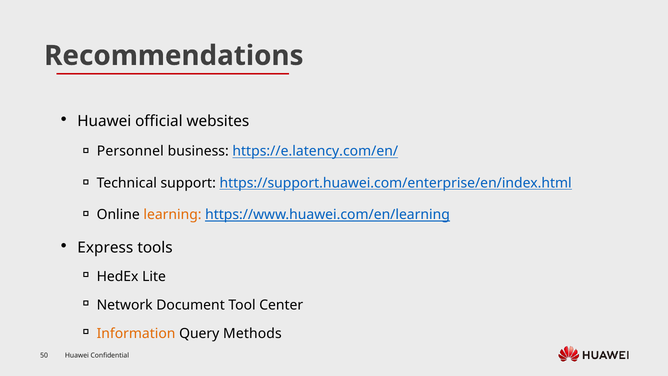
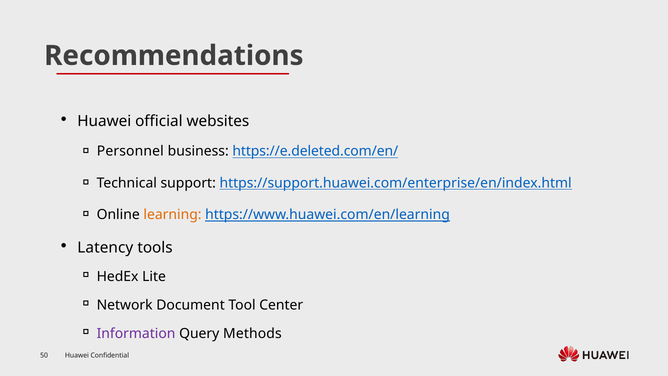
https://e.latency.com/en/: https://e.latency.com/en/ -> https://e.deleted.com/en/
Express: Express -> Latency
Information colour: orange -> purple
